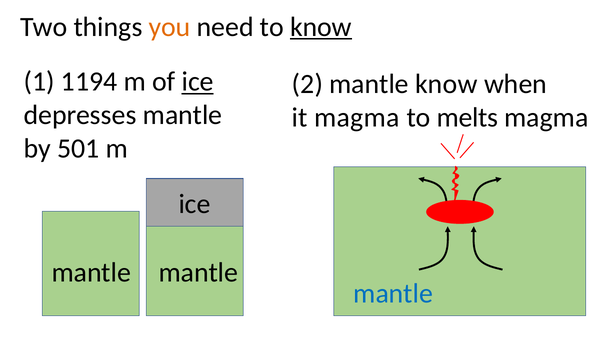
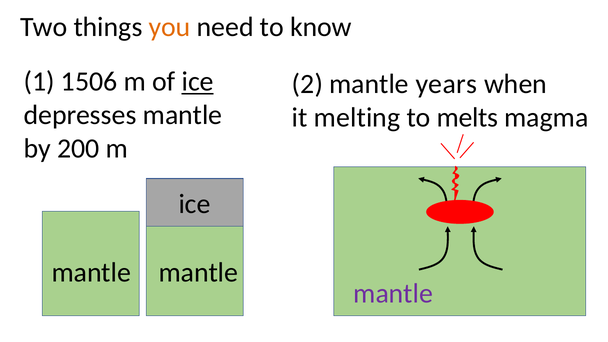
know at (321, 27) underline: present -> none
1194: 1194 -> 1506
mantle know: know -> years
it magma: magma -> melting
501: 501 -> 200
mantle at (393, 294) colour: blue -> purple
